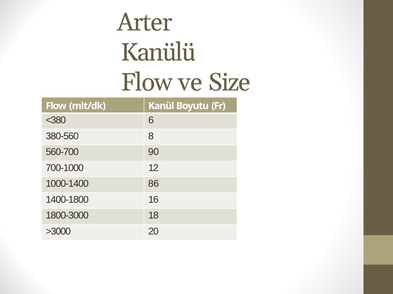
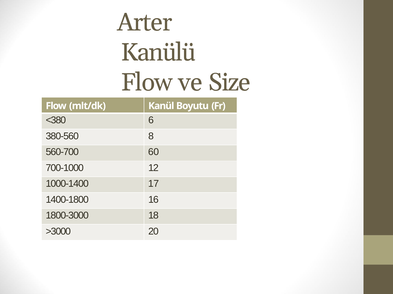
90: 90 -> 60
86: 86 -> 17
